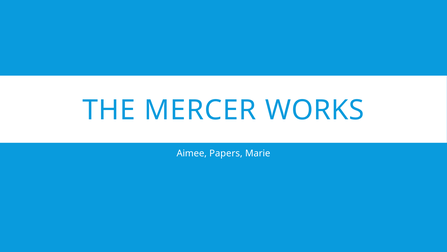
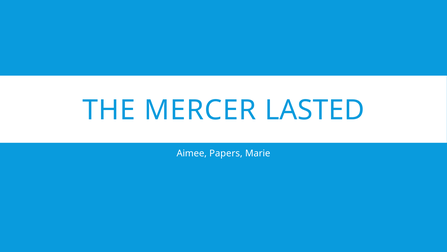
WORKS: WORKS -> LASTED
